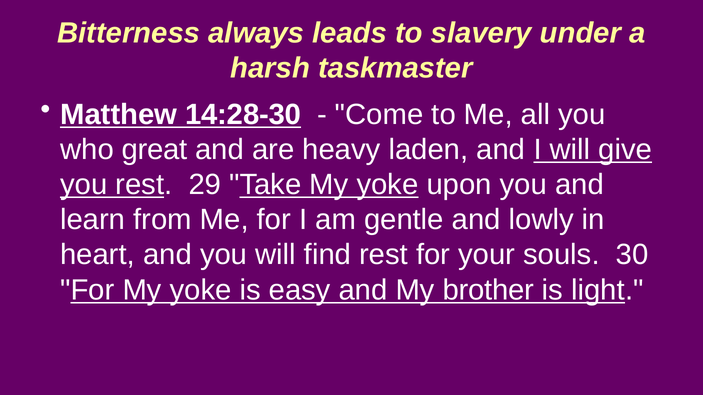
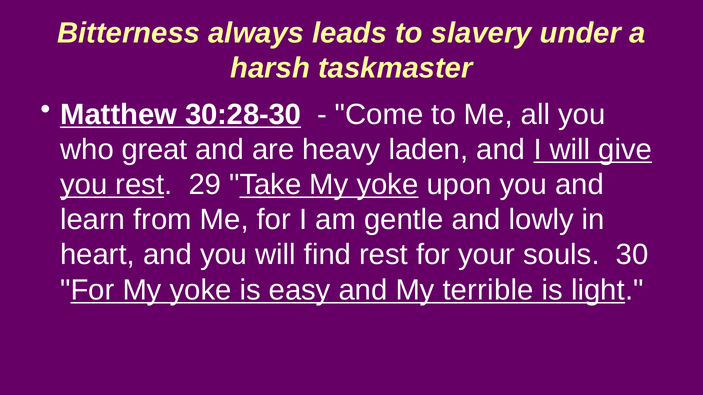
14:28-30: 14:28-30 -> 30:28-30
brother: brother -> terrible
